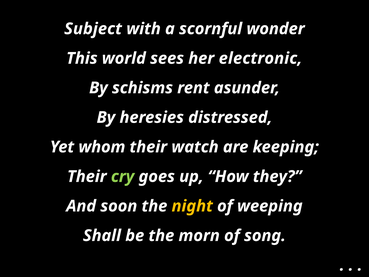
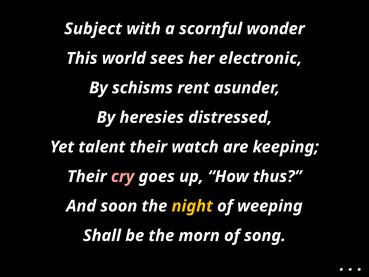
whom: whom -> talent
cry colour: light green -> pink
they: they -> thus
